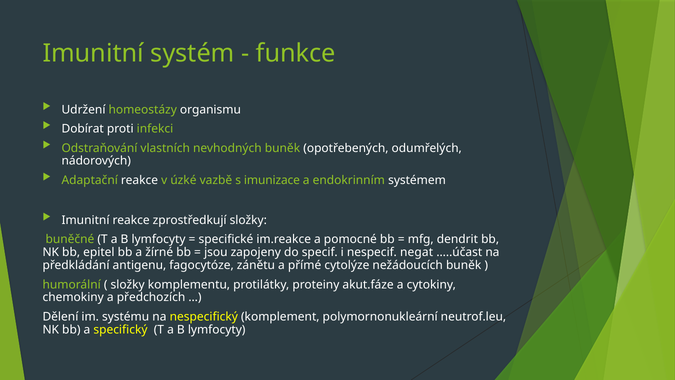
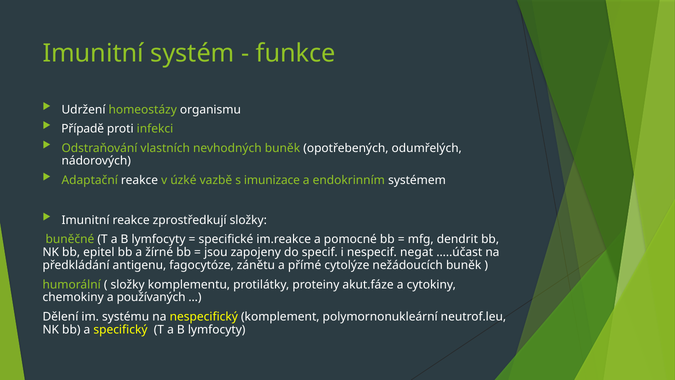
Dobírat: Dobírat -> Případě
předchozích: předchozích -> používaných
